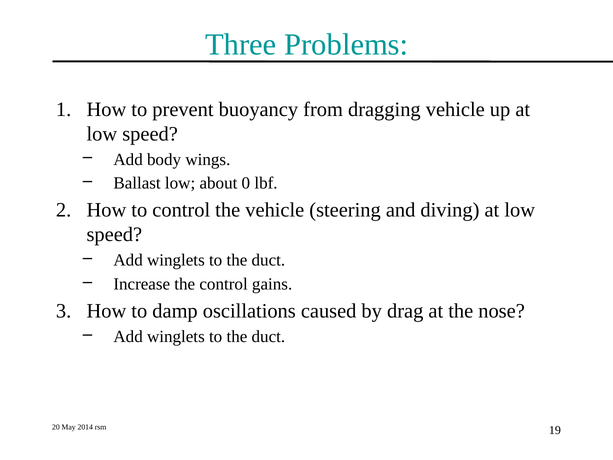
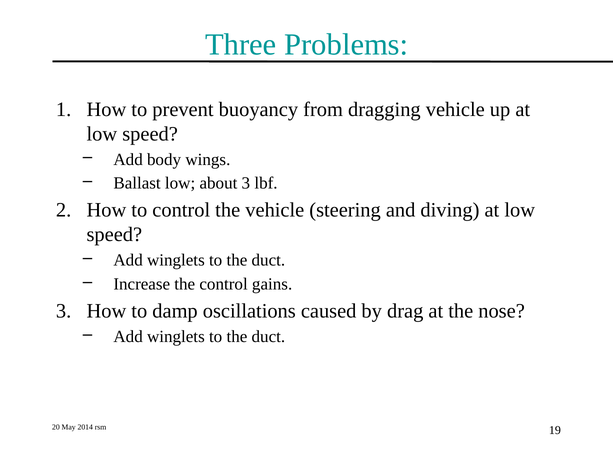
about 0: 0 -> 3
